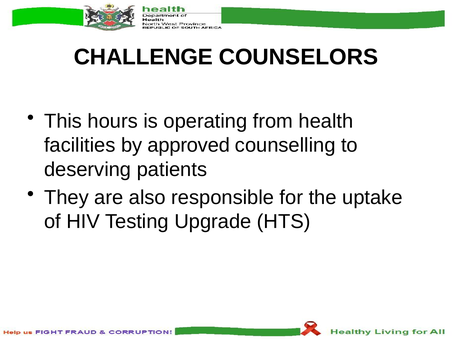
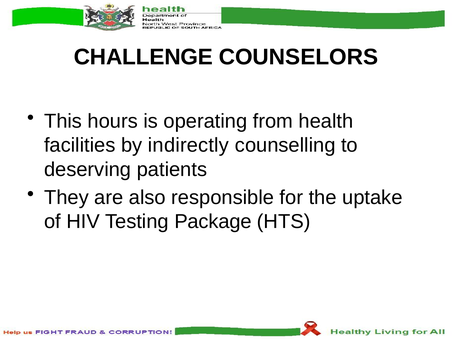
approved: approved -> indirectly
Upgrade: Upgrade -> Package
